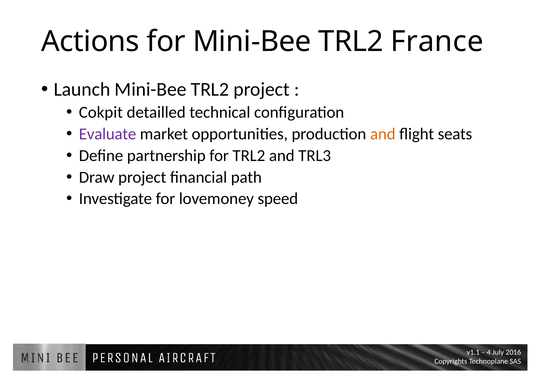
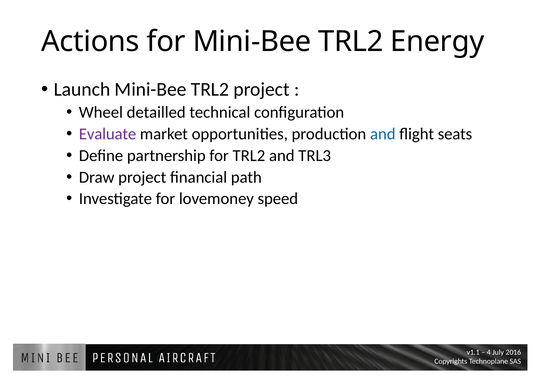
France: France -> Energy
Cokpit: Cokpit -> Wheel
and at (383, 134) colour: orange -> blue
